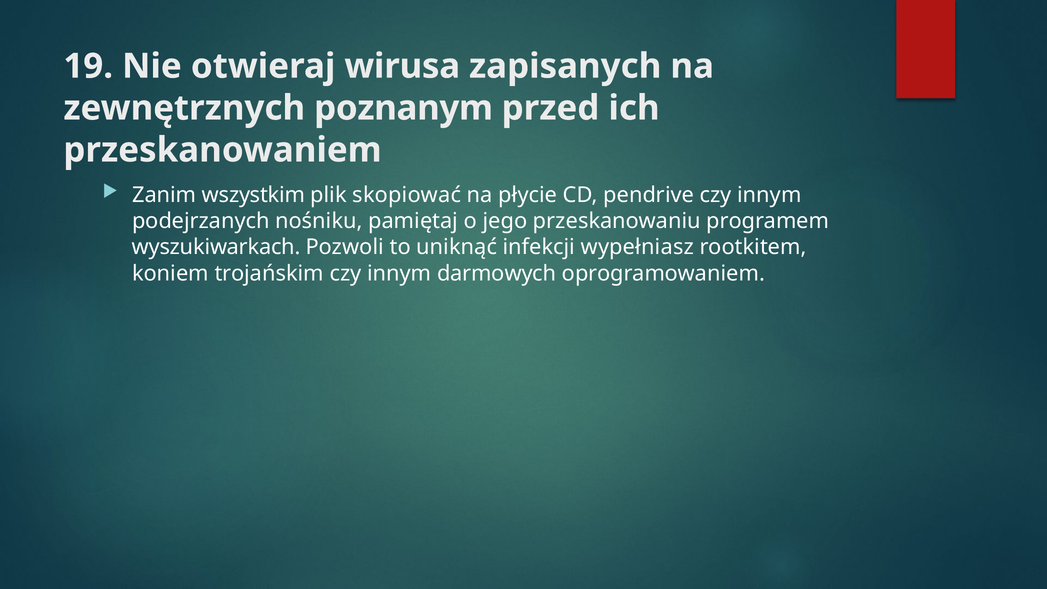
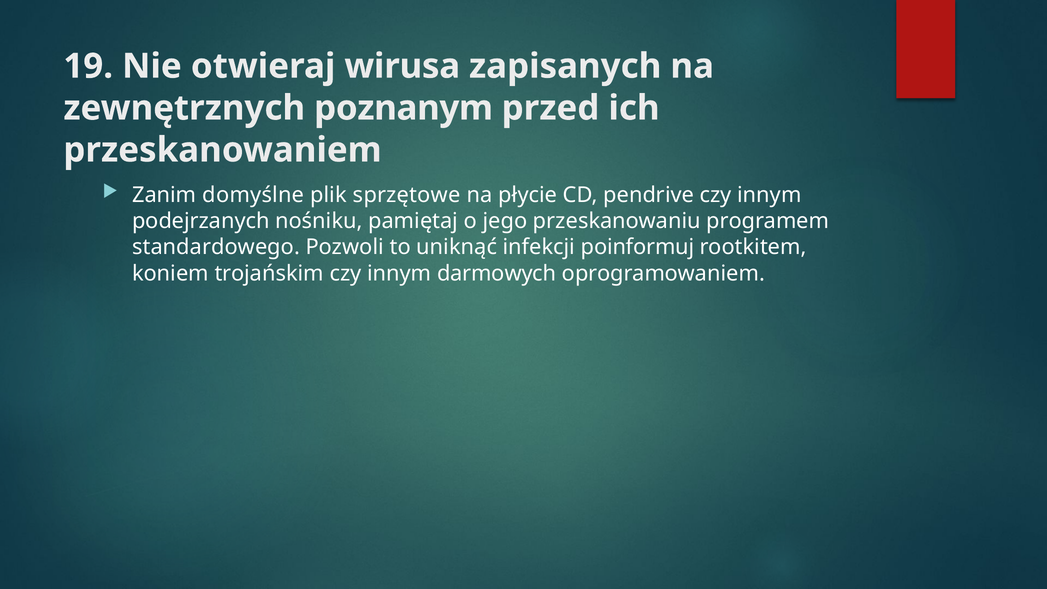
wszystkim: wszystkim -> domyślne
skopiować: skopiować -> sprzętowe
wyszukiwarkach: wyszukiwarkach -> standardowego
wypełniasz: wypełniasz -> poinformuj
